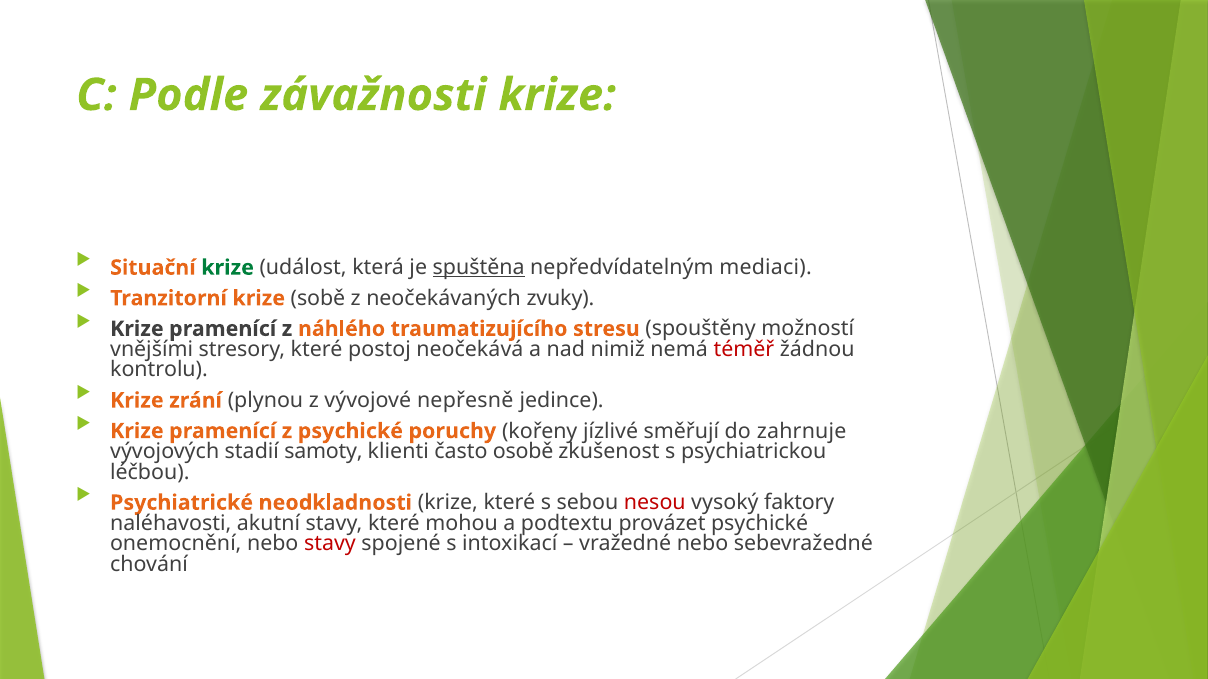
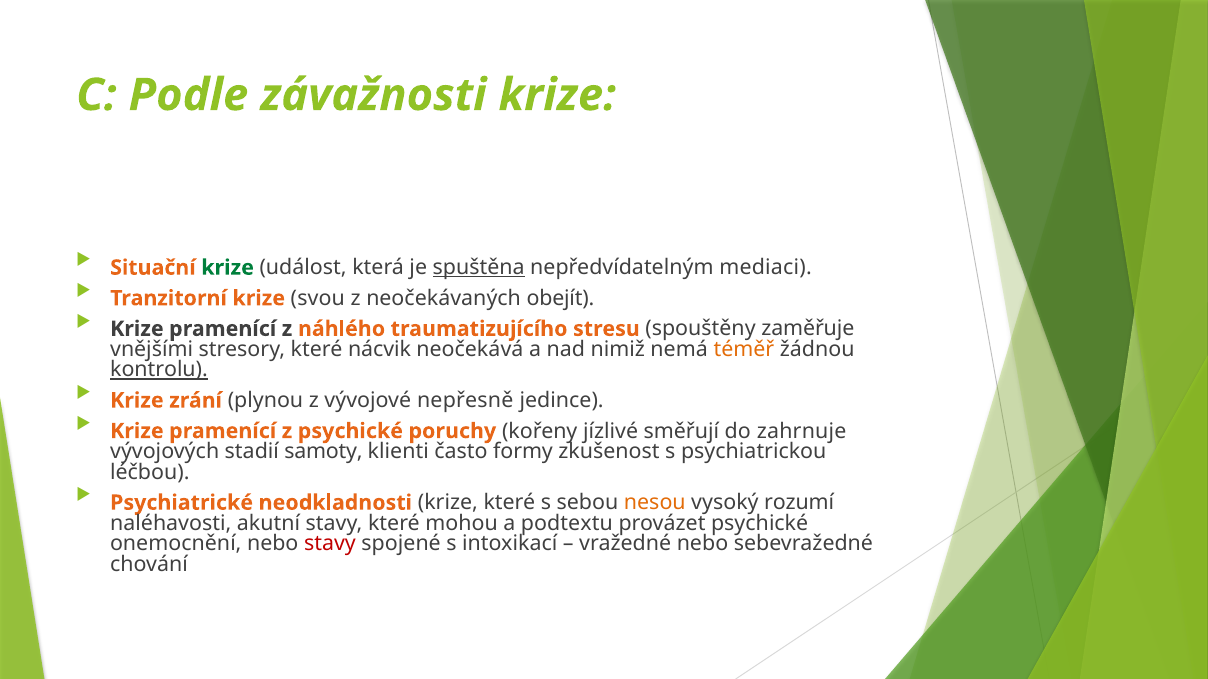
sobě: sobě -> svou
zvuky: zvuky -> obejít
možností: možností -> zaměřuje
postoj: postoj -> nácvik
téměř colour: red -> orange
kontrolu underline: none -> present
osobě: osobě -> formy
nesou colour: red -> orange
faktory: faktory -> rozumí
